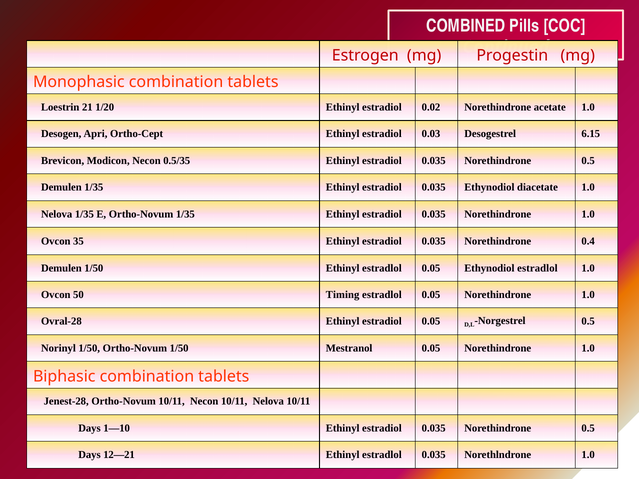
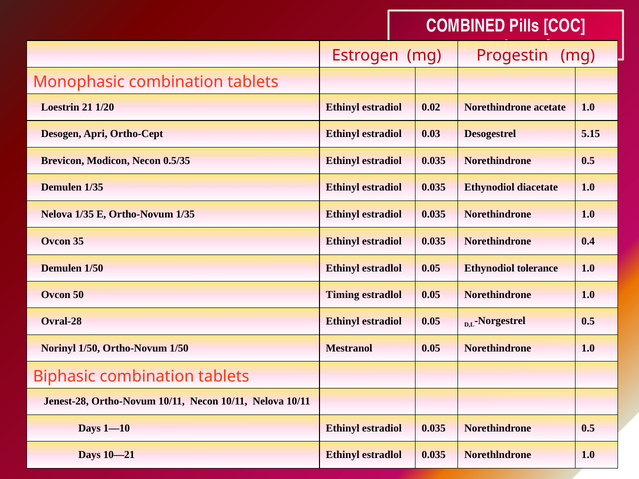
6.15: 6.15 -> 5.15
Ethynodiol estradlol: estradlol -> tolerance
12—21: 12—21 -> 10—21
